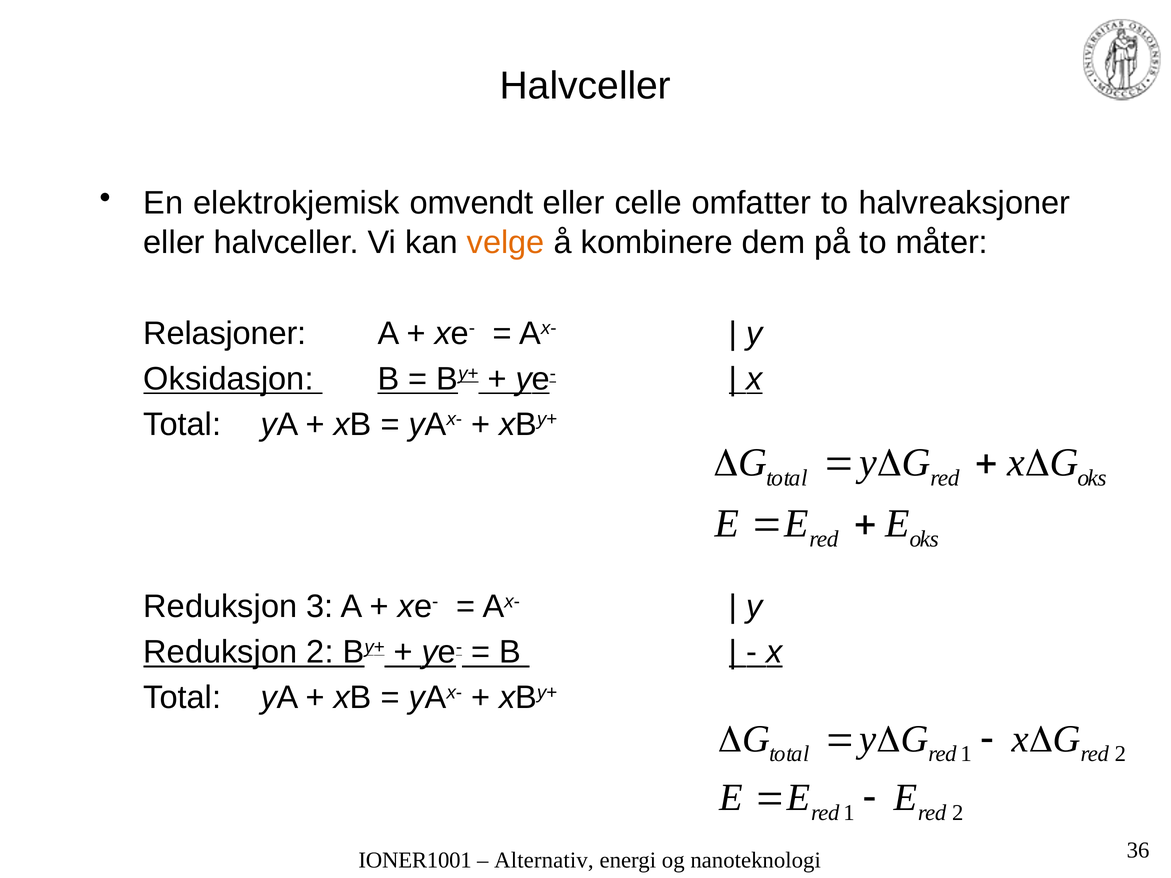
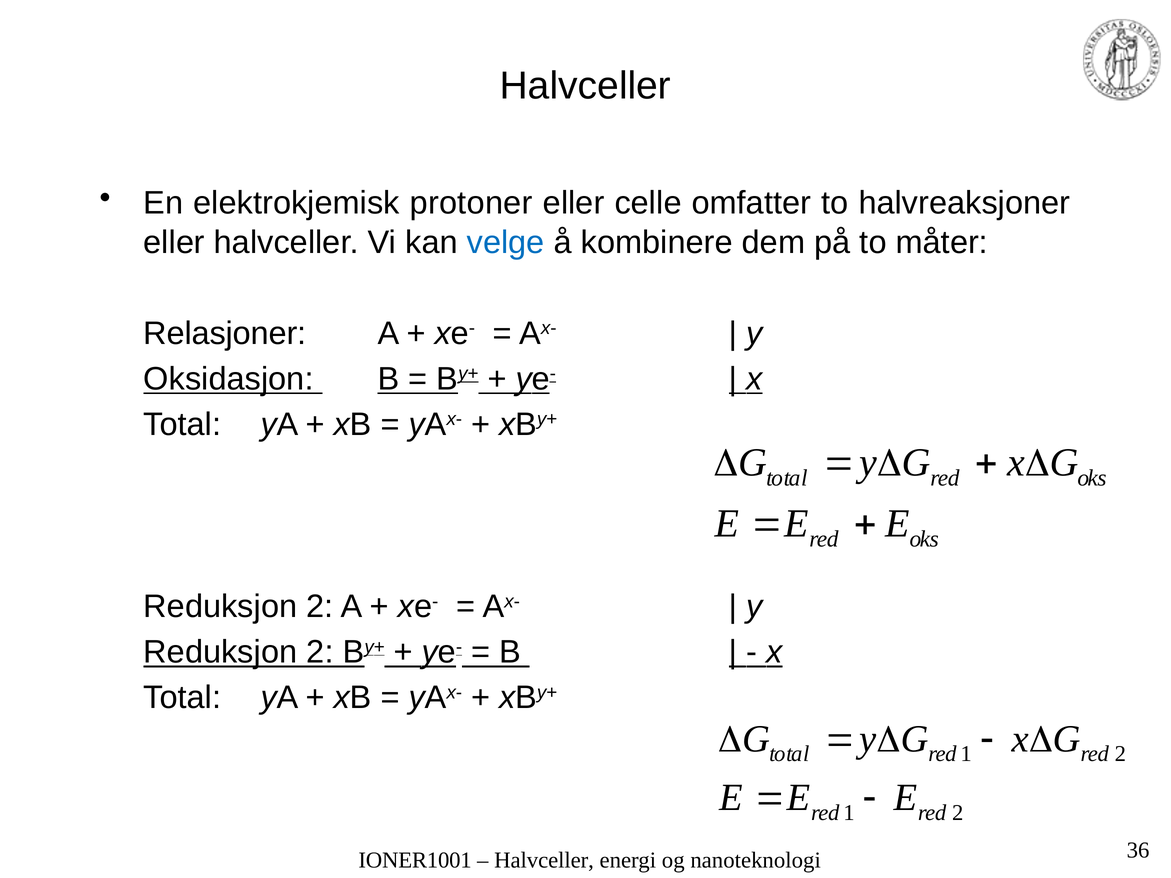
omvendt: omvendt -> protoner
velge colour: orange -> blue
3 at (320, 607): 3 -> 2
Alternativ at (544, 860): Alternativ -> Halvceller
